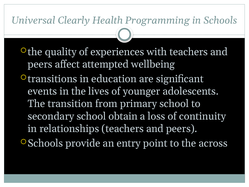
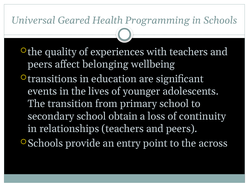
Clearly: Clearly -> Geared
attempted: attempted -> belonging
